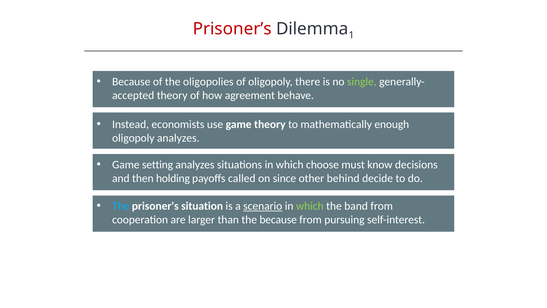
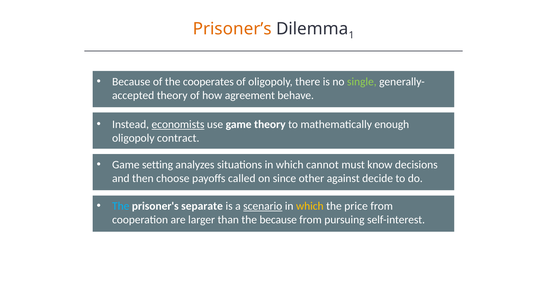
Prisoner’s colour: red -> orange
oligopolies: oligopolies -> cooperates
economists underline: none -> present
oligopoly analyzes: analyzes -> contract
choose: choose -> cannot
holding: holding -> choose
behind: behind -> against
situation: situation -> separate
which at (310, 206) colour: light green -> yellow
band: band -> price
